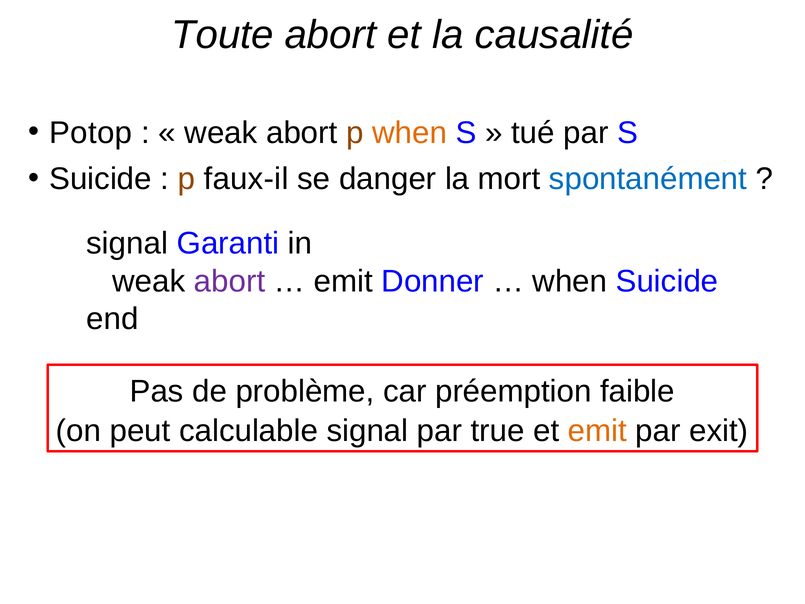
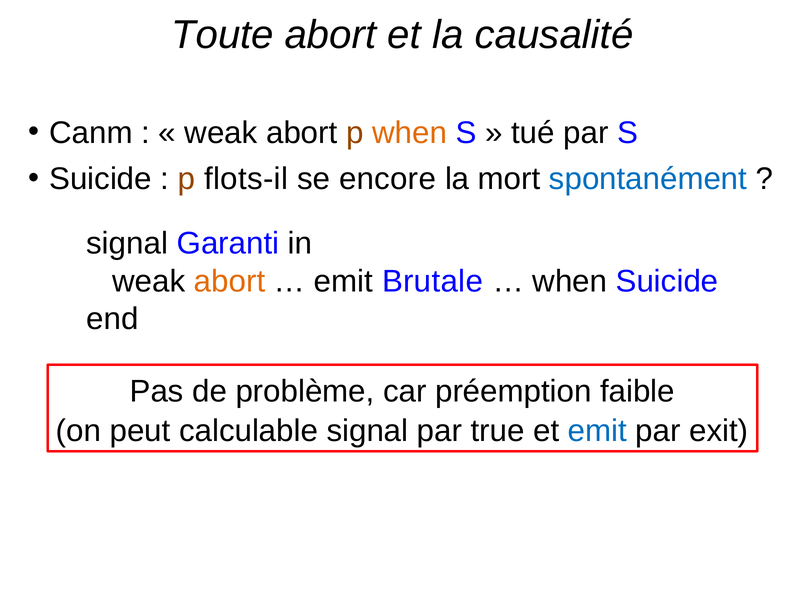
Potop: Potop -> Canm
faux-il: faux-il -> flots-il
danger: danger -> encore
abort at (230, 281) colour: purple -> orange
Donner: Donner -> Brutale
emit at (597, 431) colour: orange -> blue
